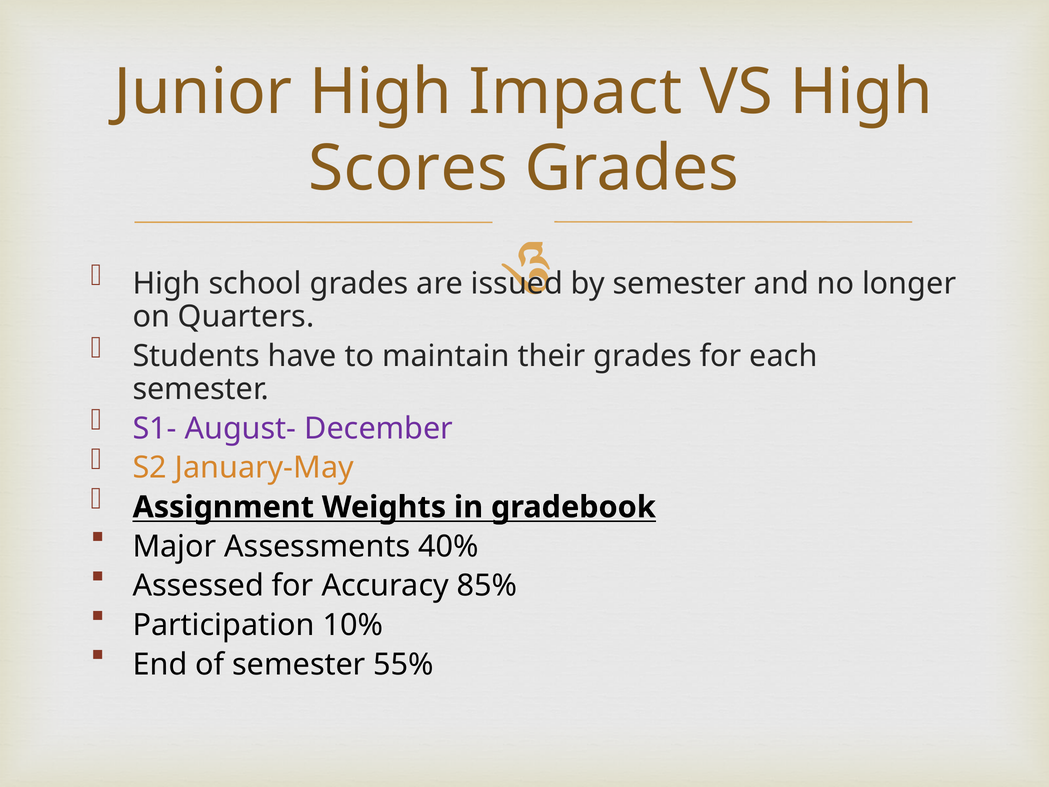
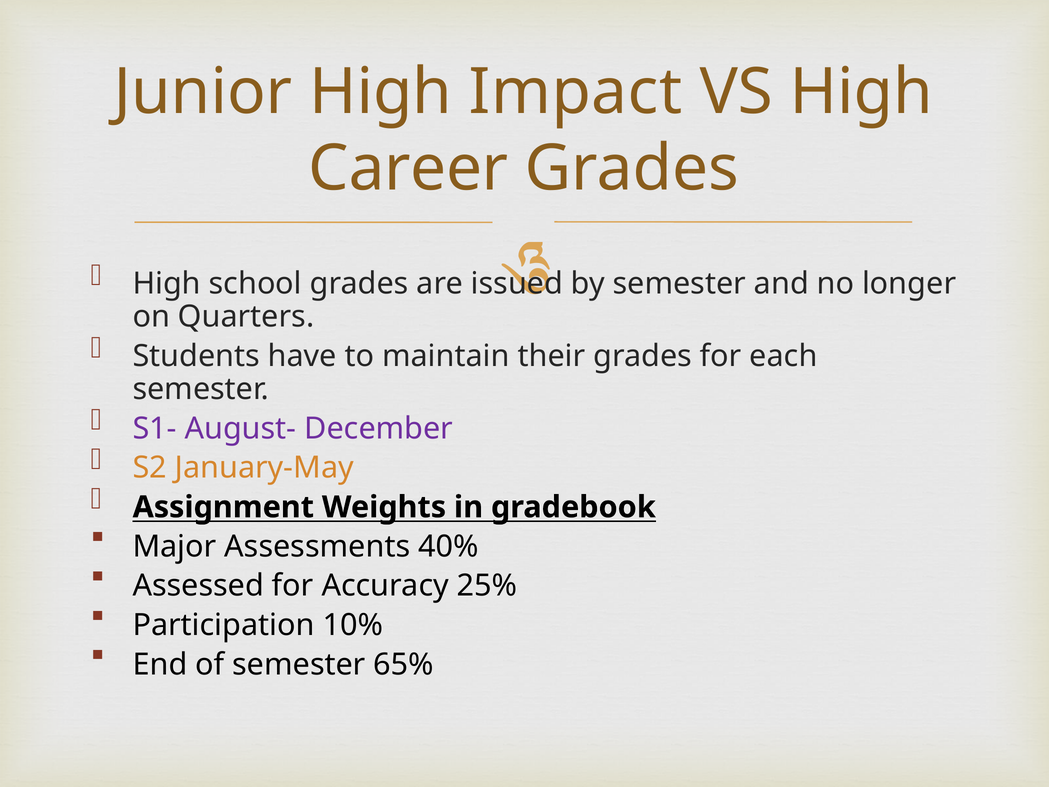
Scores: Scores -> Career
85%: 85% -> 25%
55%: 55% -> 65%
